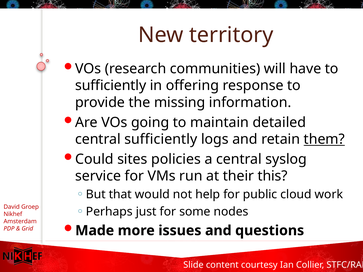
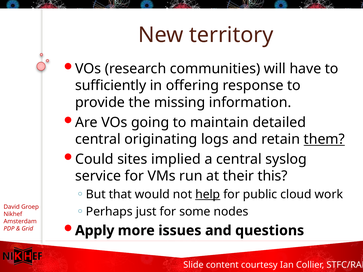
central sufficiently: sufficiently -> originating
policies: policies -> implied
help underline: none -> present
Made: Made -> Apply
